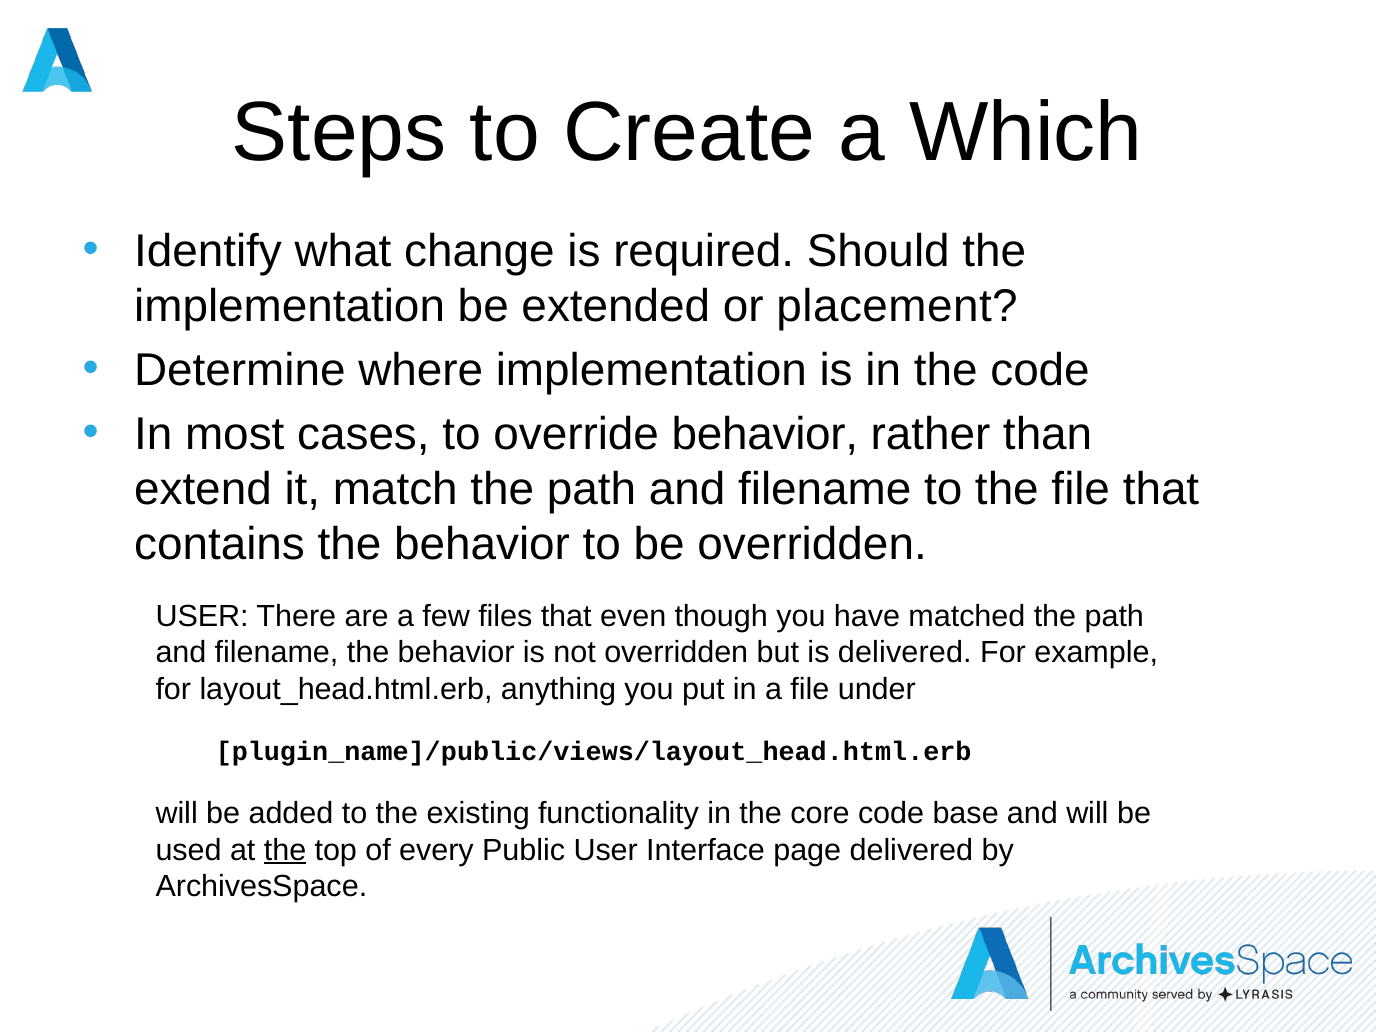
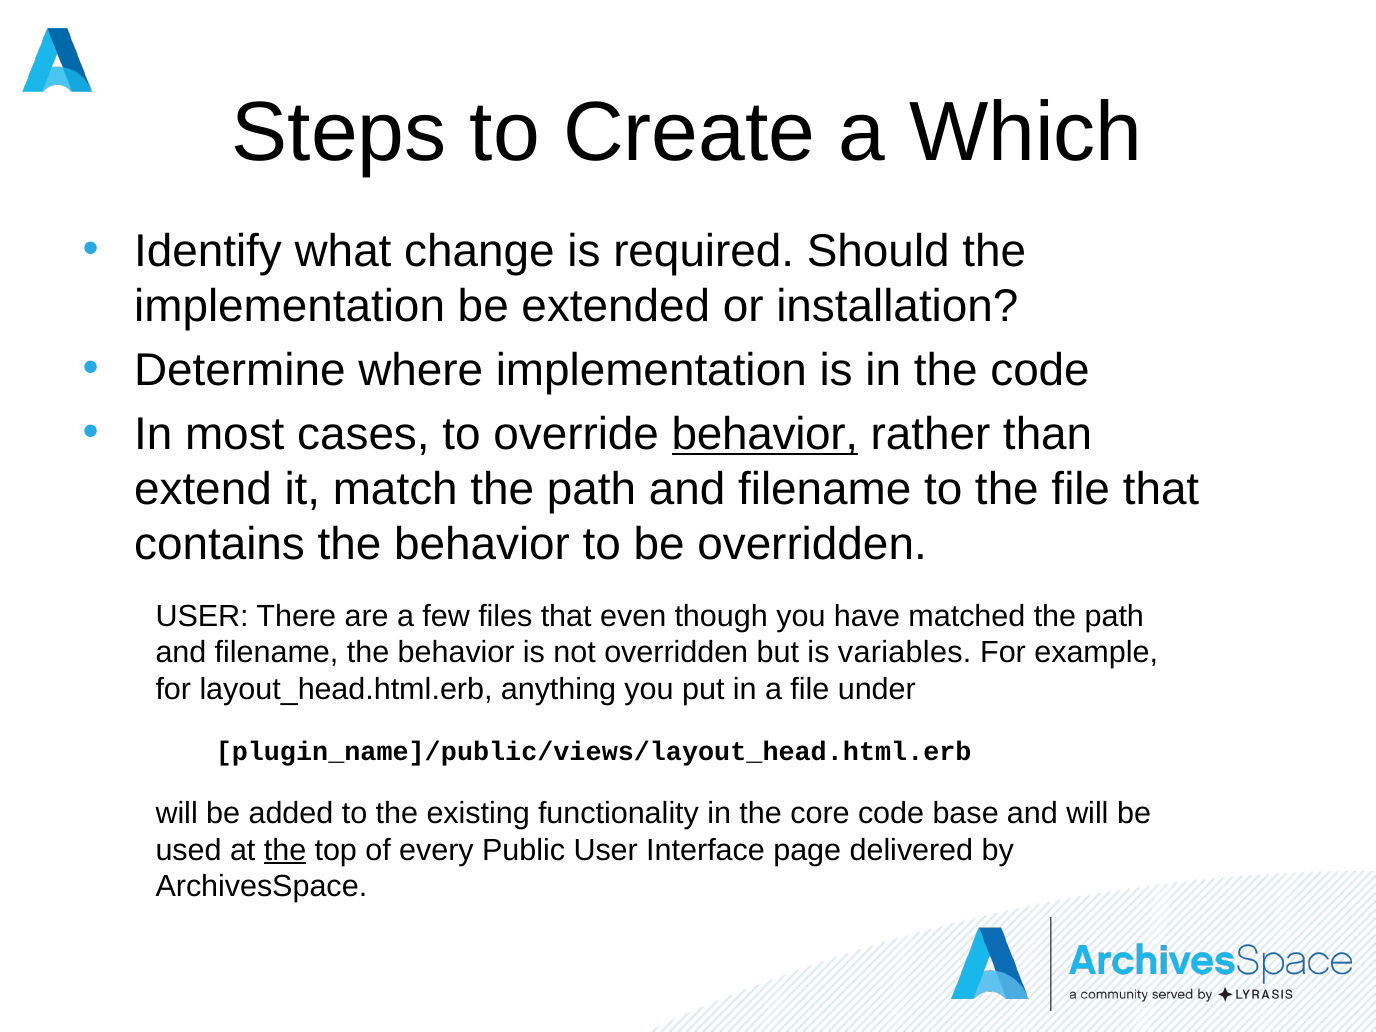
placement: placement -> installation
behavior at (765, 434) underline: none -> present
is delivered: delivered -> variables
